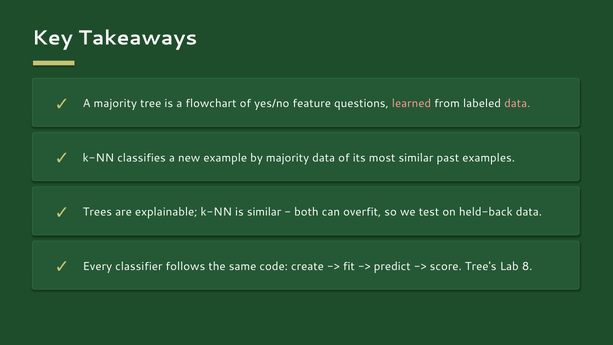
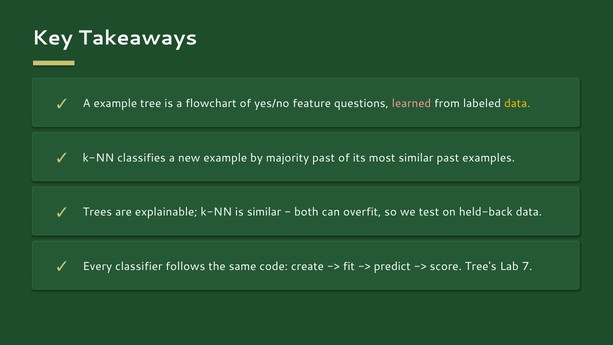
A majority: majority -> example
data at (517, 103) colour: pink -> yellow
majority data: data -> past
8: 8 -> 7
